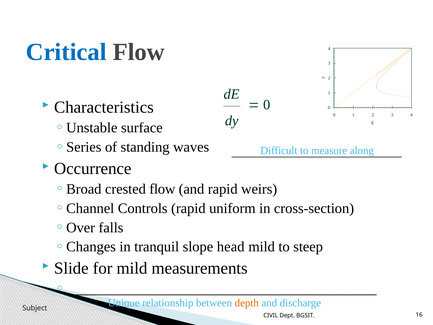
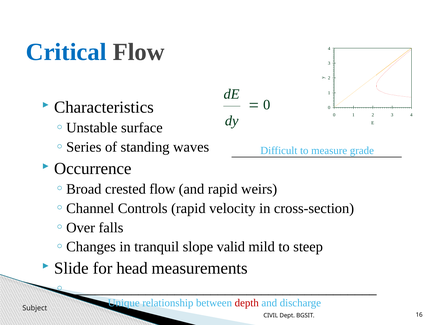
along: along -> grade
uniform: uniform -> velocity
head: head -> valid
for mild: mild -> head
depth colour: orange -> red
